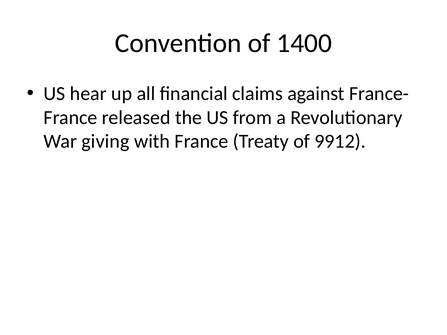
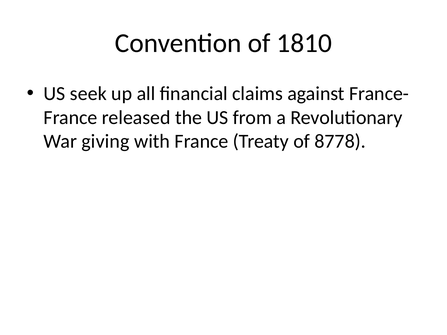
1400: 1400 -> 1810
hear: hear -> seek
9912: 9912 -> 8778
